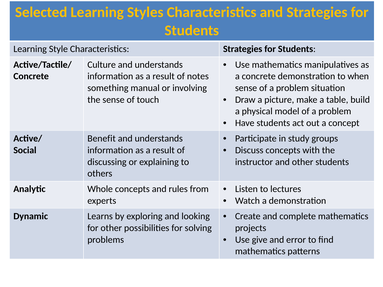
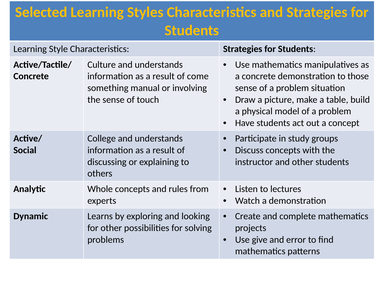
notes: notes -> come
when: when -> those
Benefit: Benefit -> College
